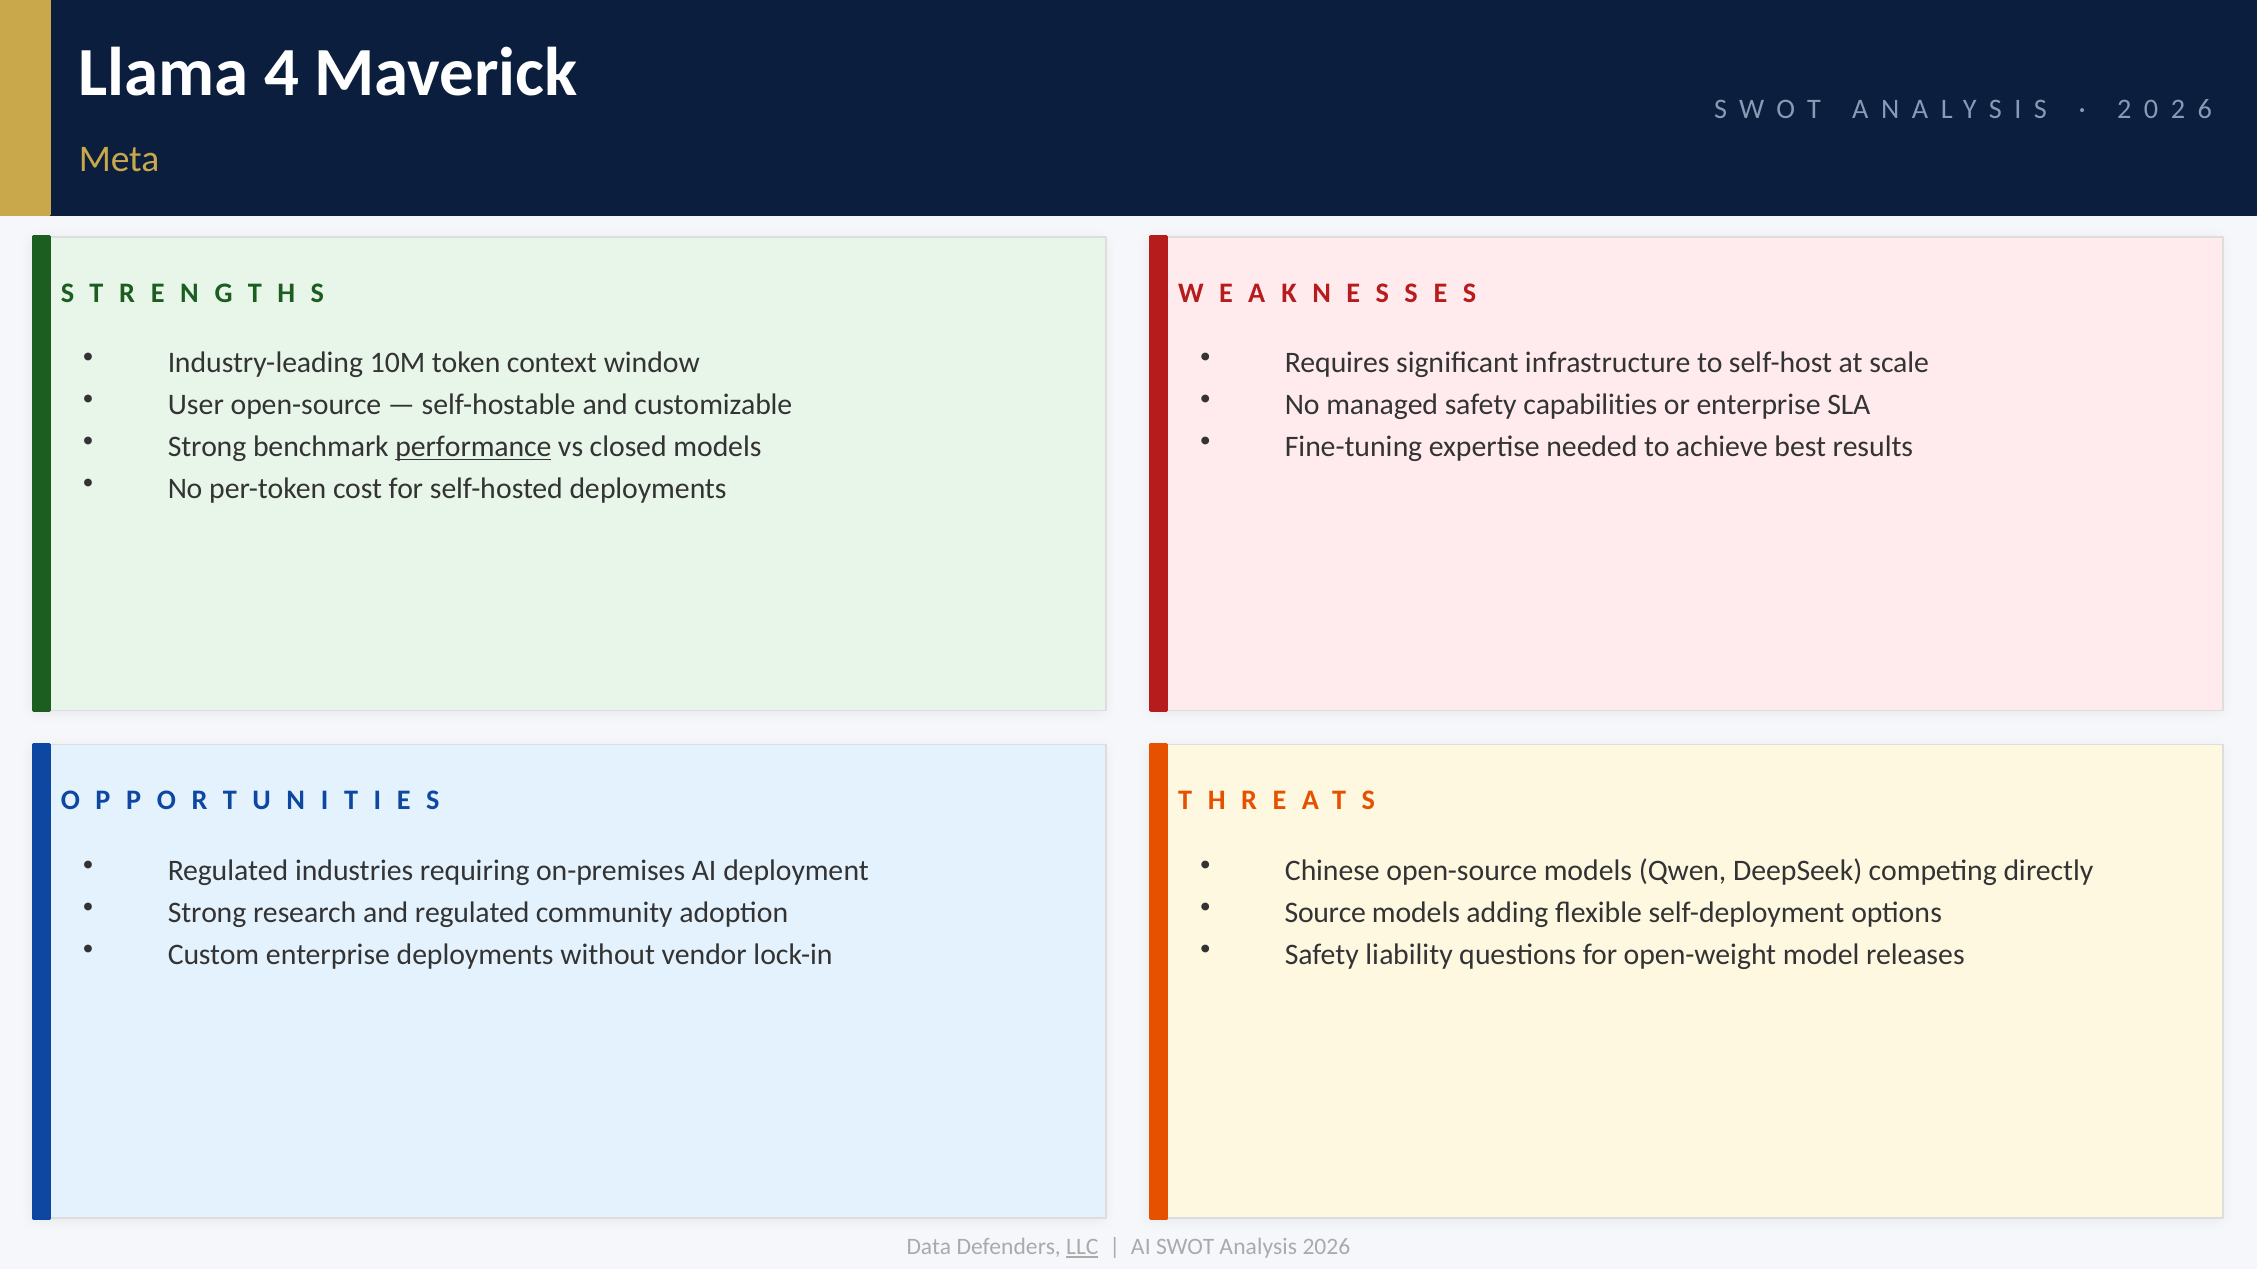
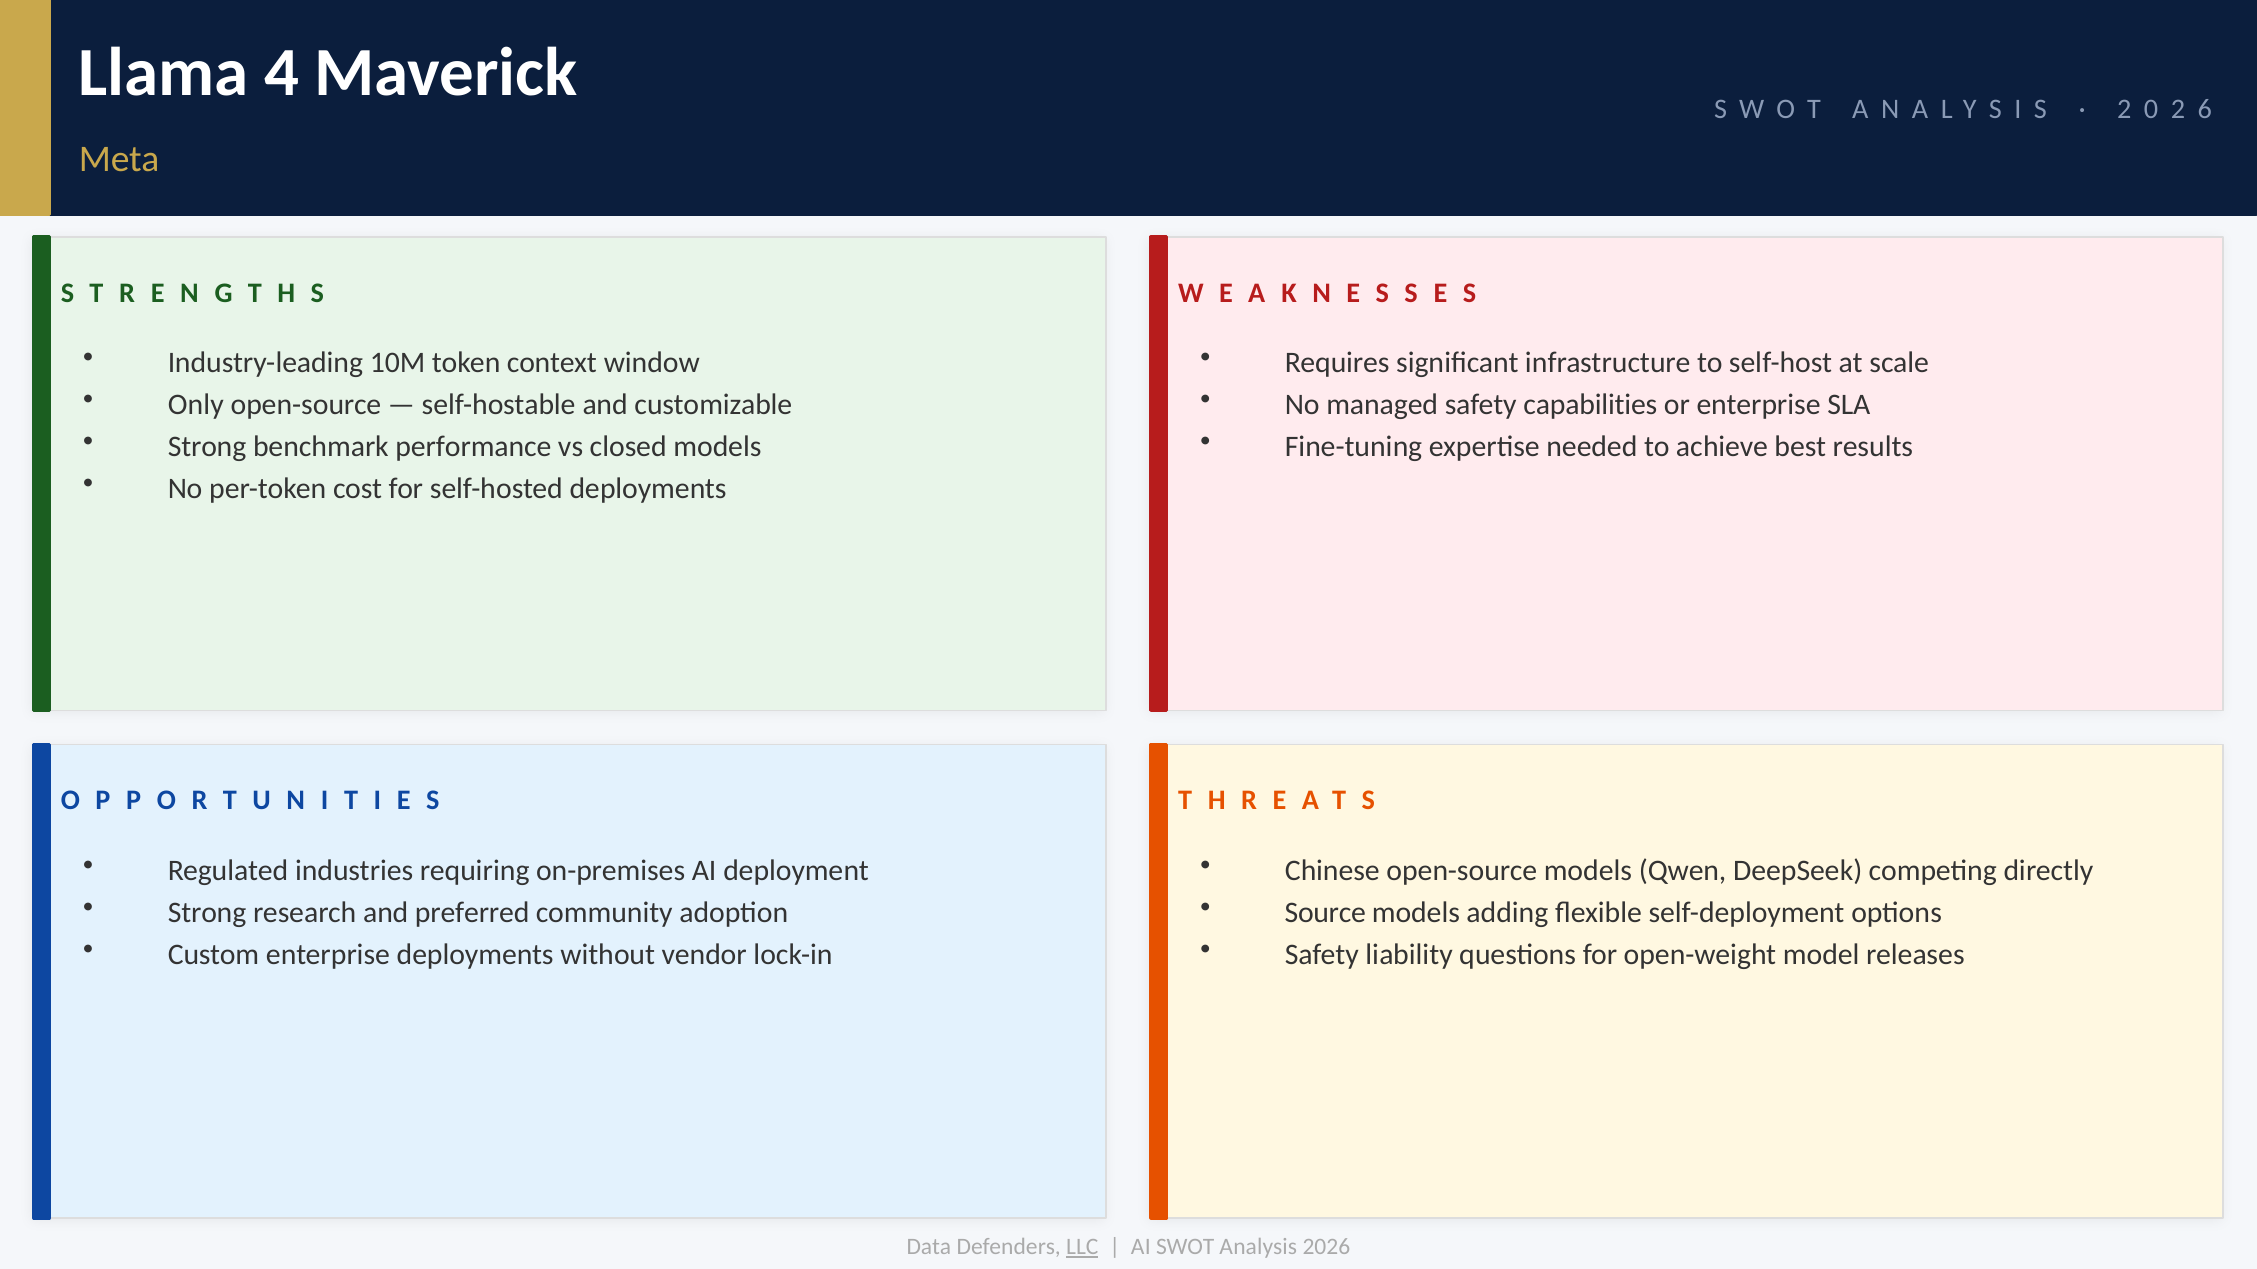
User: User -> Only
performance underline: present -> none
and regulated: regulated -> preferred
